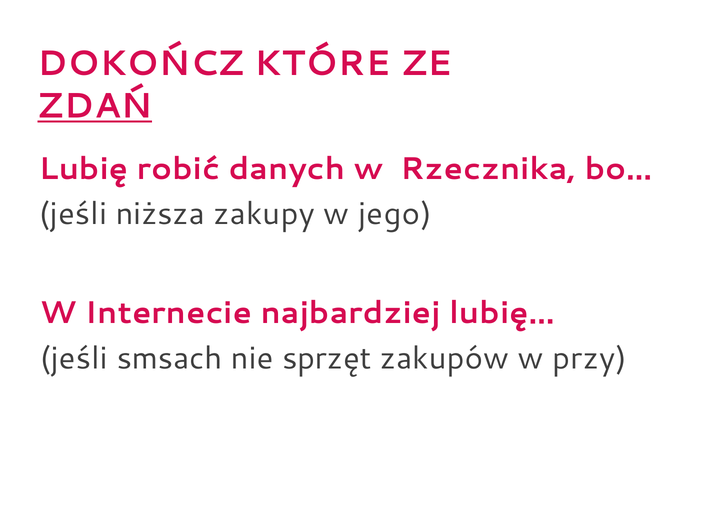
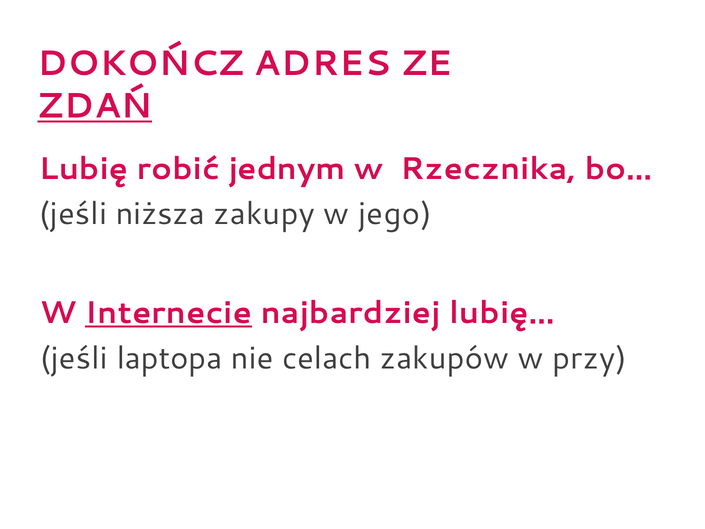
KTÓRE: KTÓRE -> ADRES
danych: danych -> jednym
Internecie underline: none -> present
smsach: smsach -> laptopa
sprzęt: sprzęt -> celach
